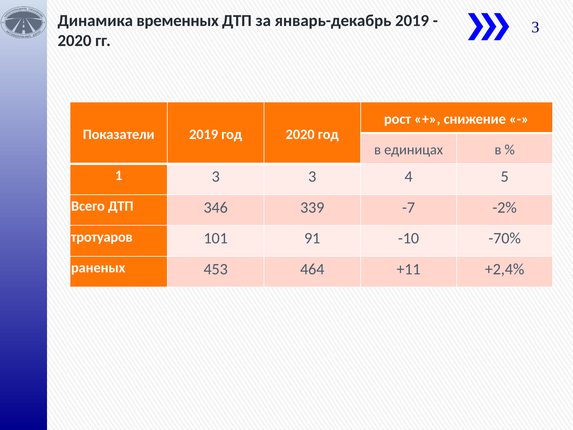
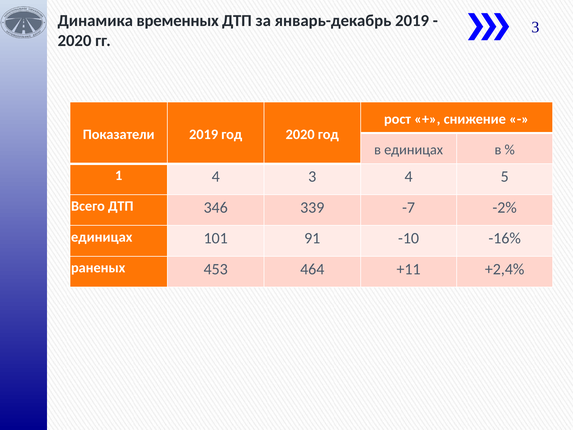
1 3: 3 -> 4
тротуаров at (102, 237): тротуаров -> единицах
-70%: -70% -> -16%
